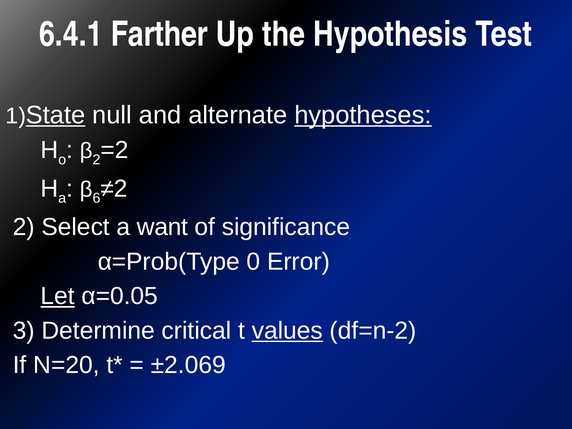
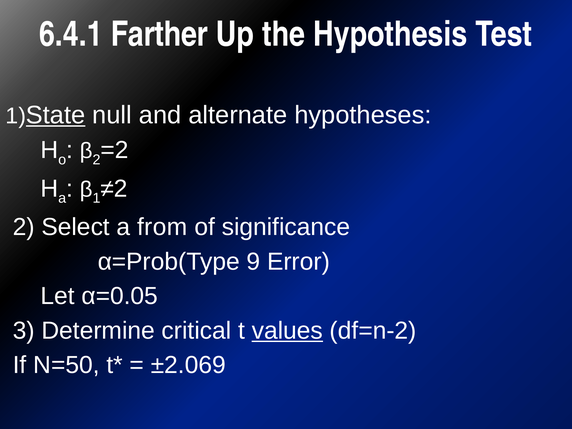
hypotheses underline: present -> none
6 at (97, 198): 6 -> 1
want: want -> from
0: 0 -> 9
Let underline: present -> none
N=20: N=20 -> N=50
